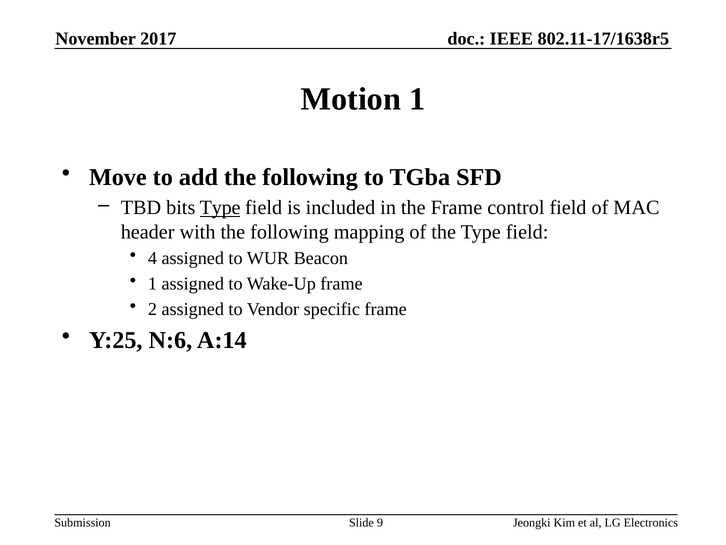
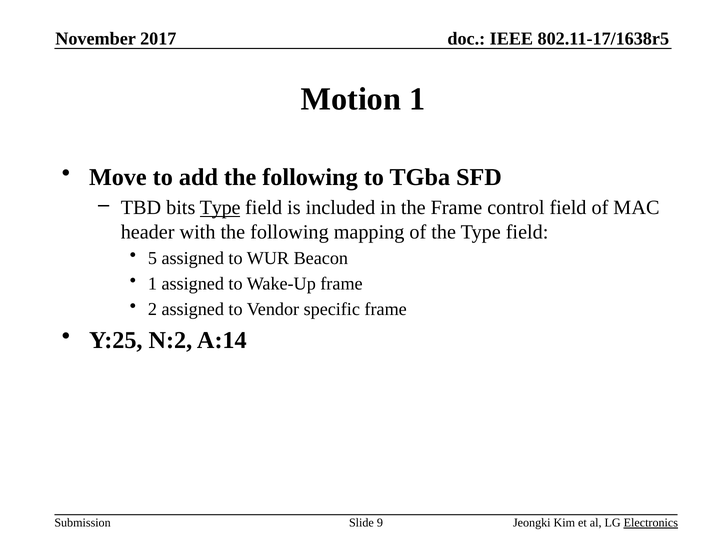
4: 4 -> 5
N:6: N:6 -> N:2
Electronics underline: none -> present
